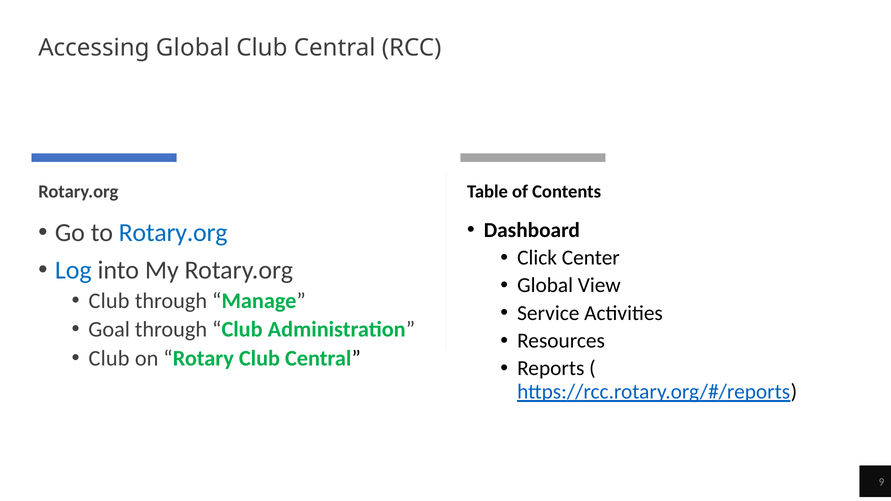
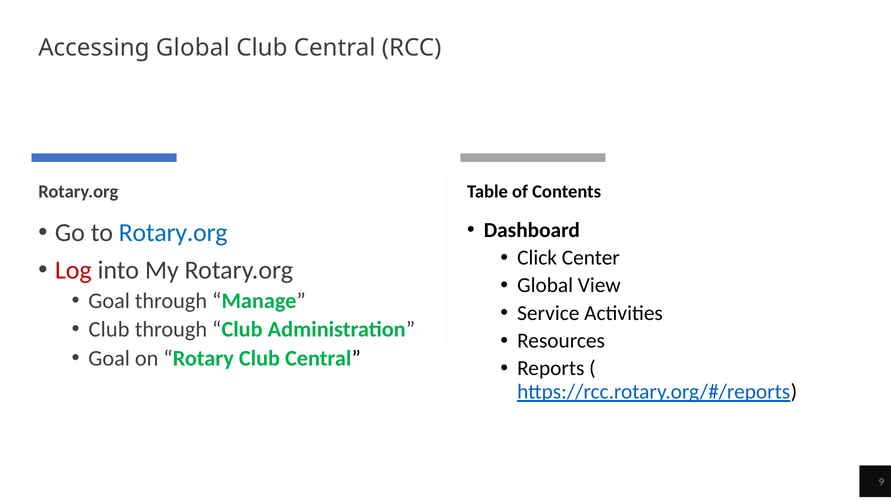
Log colour: blue -> red
Club at (109, 301): Club -> Goal
Goal at (109, 330): Goal -> Club
Club at (109, 358): Club -> Goal
